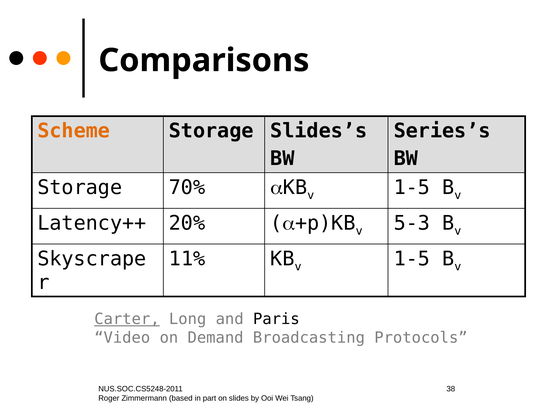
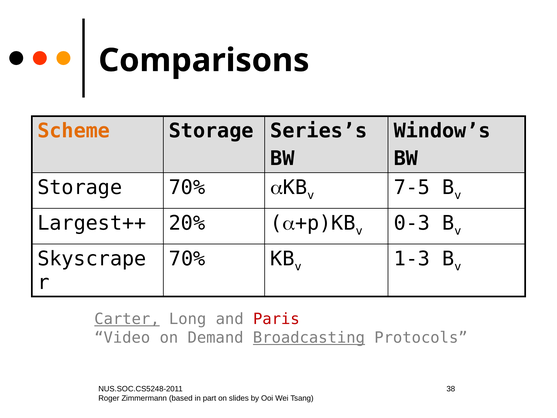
Slides’s: Slides’s -> Series’s
Series’s: Series’s -> Window’s
1-5 at (412, 187): 1-5 -> 7-5
Latency++: Latency++ -> Largest++
5-3: 5-3 -> 0-3
11% at (187, 259): 11% -> 70%
1-5 at (412, 259): 1-5 -> 1-3
Paris colour: black -> red
Broadcasting underline: none -> present
